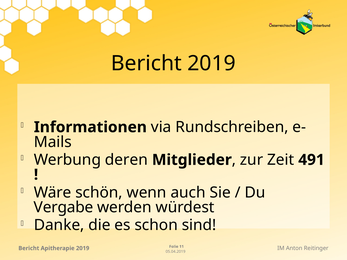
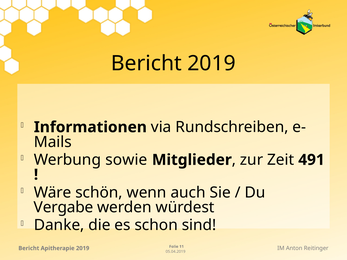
deren: deren -> sowie
